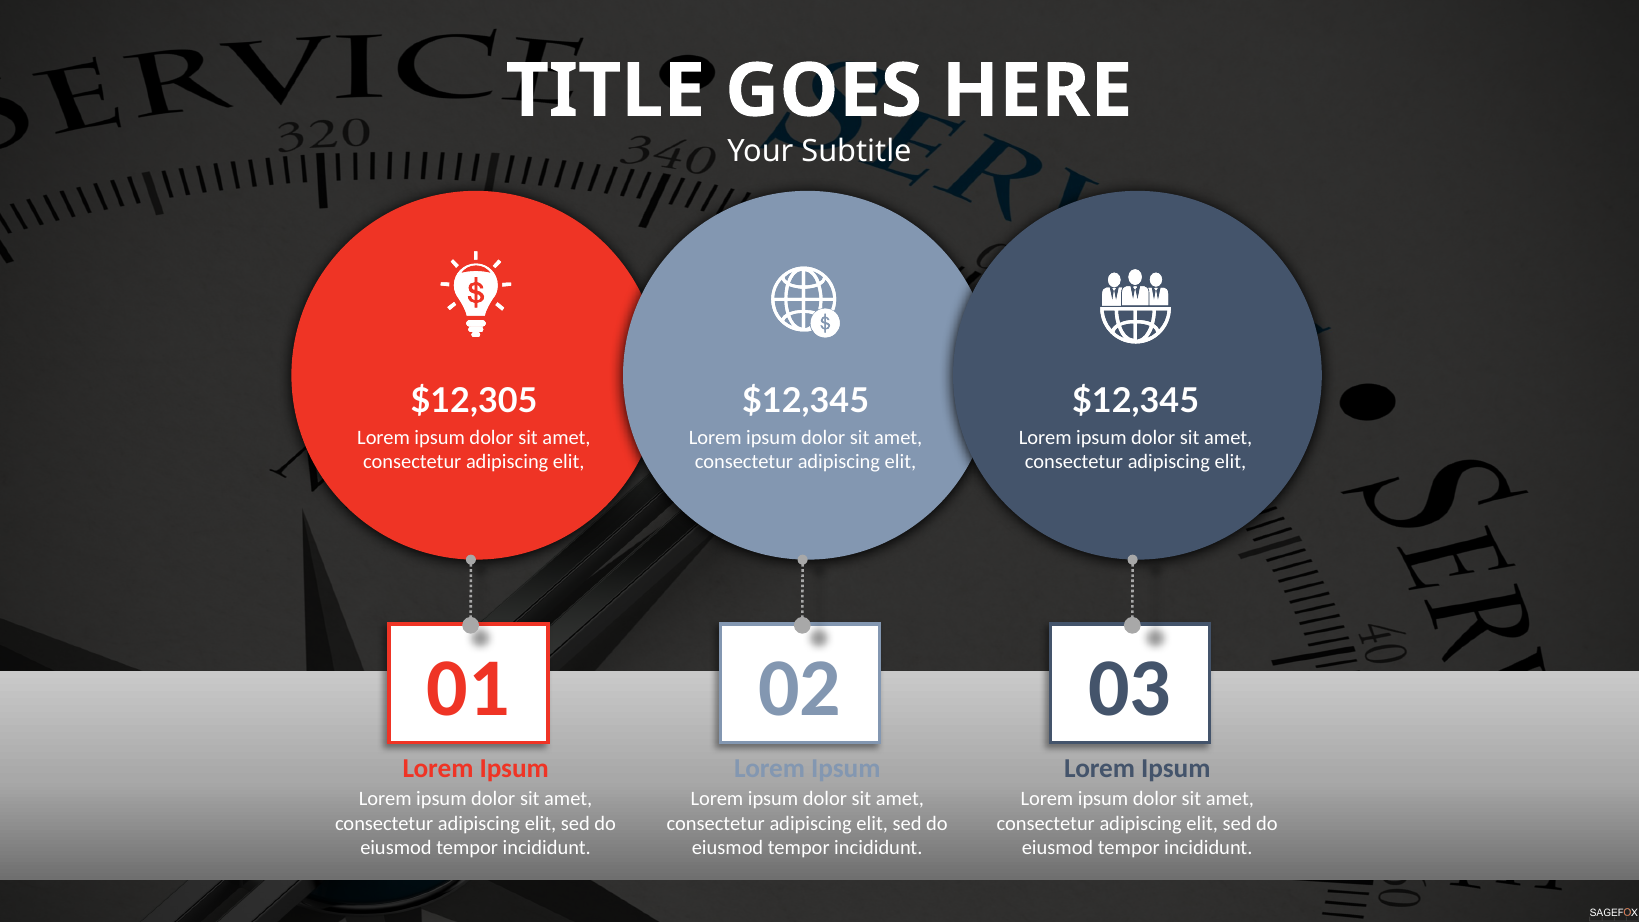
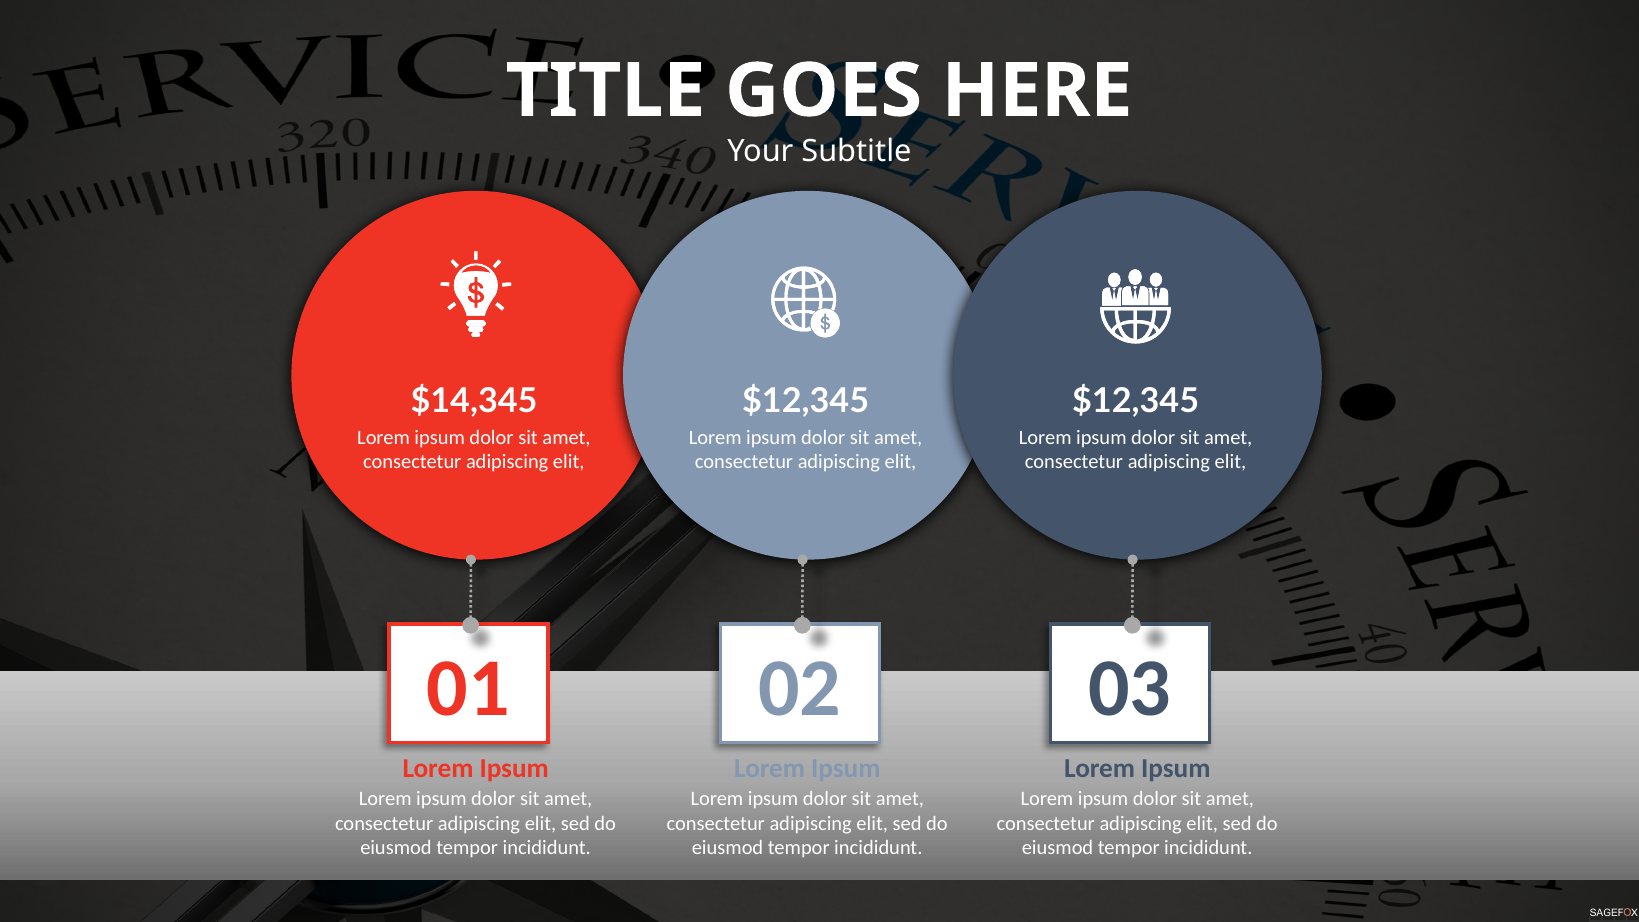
$12,305: $12,305 -> $14,345
